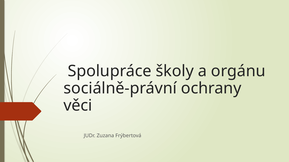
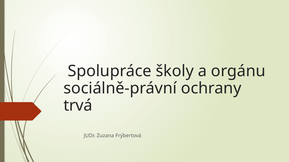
věci: věci -> trvá
